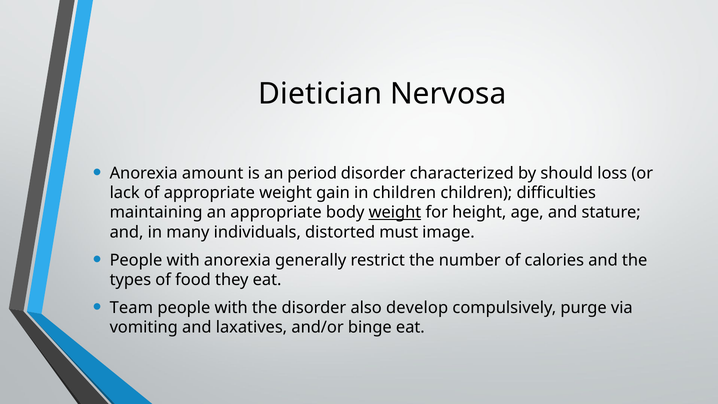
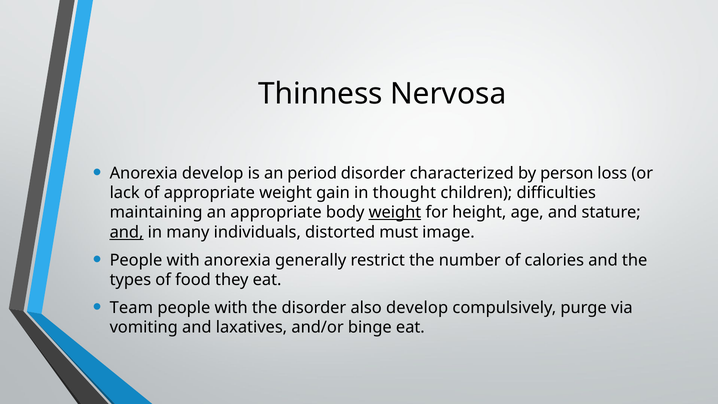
Dietician: Dietician -> Thinness
Anorexia amount: amount -> develop
should: should -> person
in children: children -> thought
and at (127, 232) underline: none -> present
